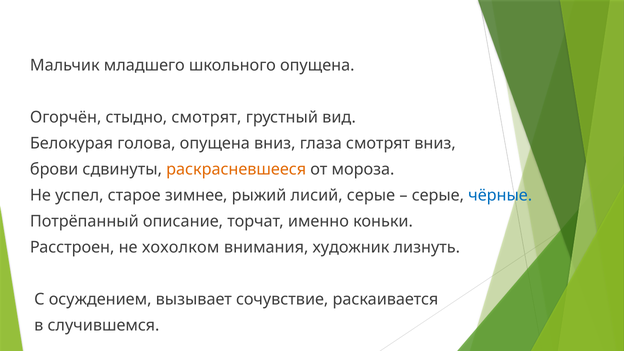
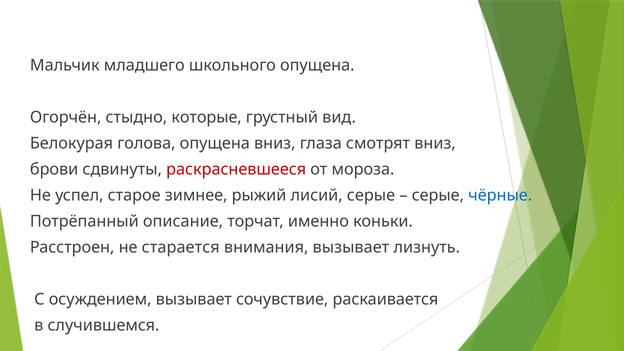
стыдно смотрят: смотрят -> которые
раскрасневшееся colour: orange -> red
хохолком: хохолком -> старается
внимания художник: художник -> вызывает
